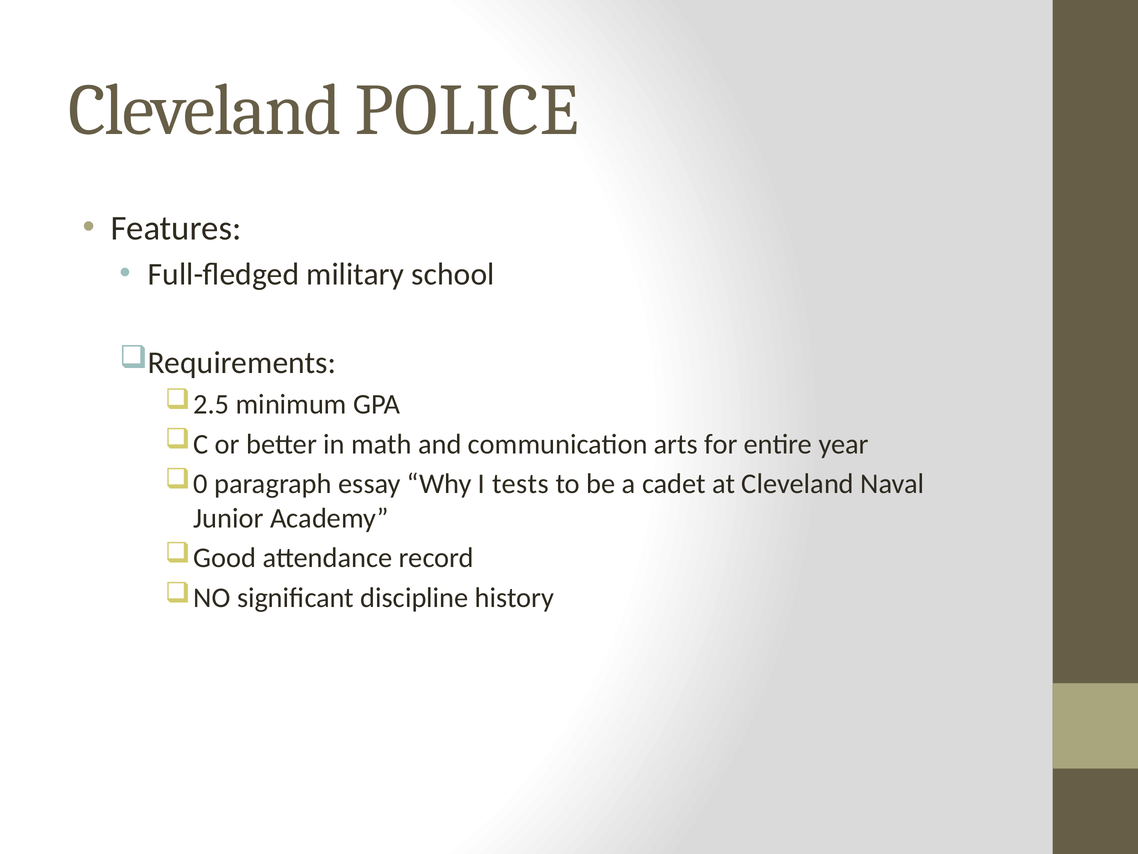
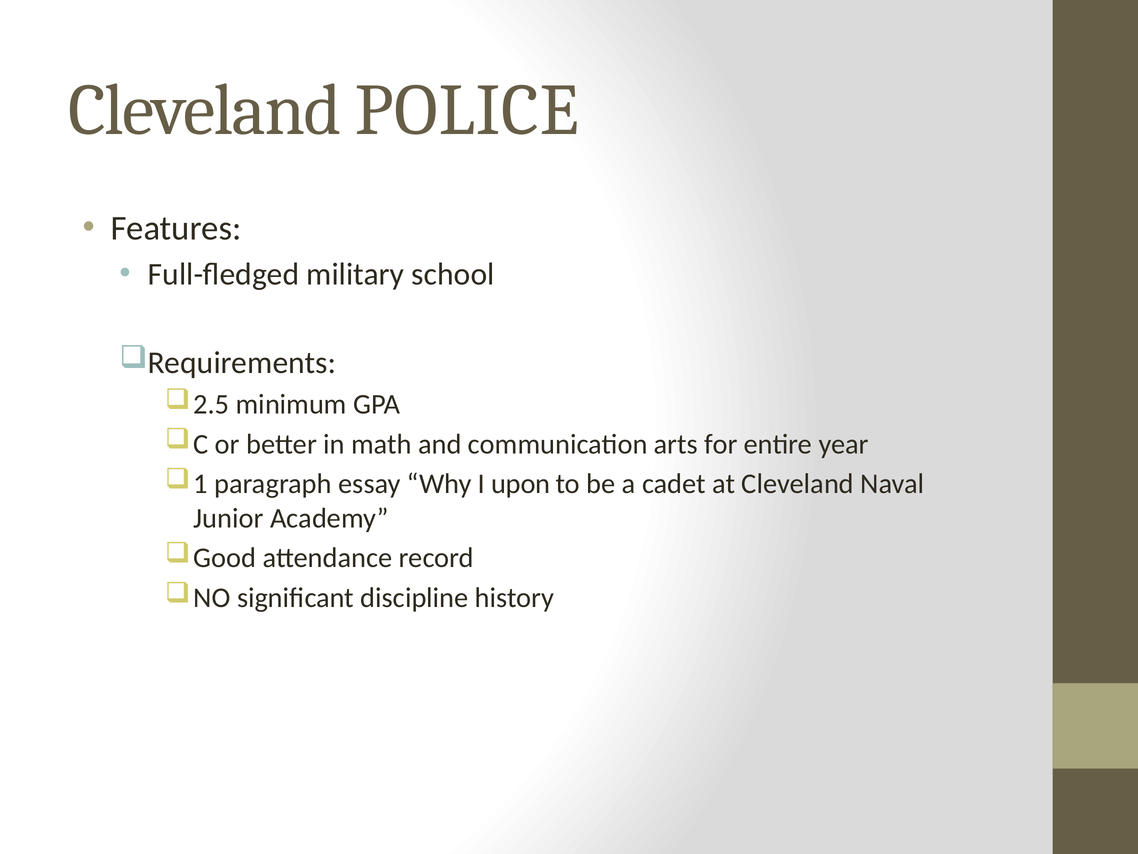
0: 0 -> 1
tests: tests -> upon
